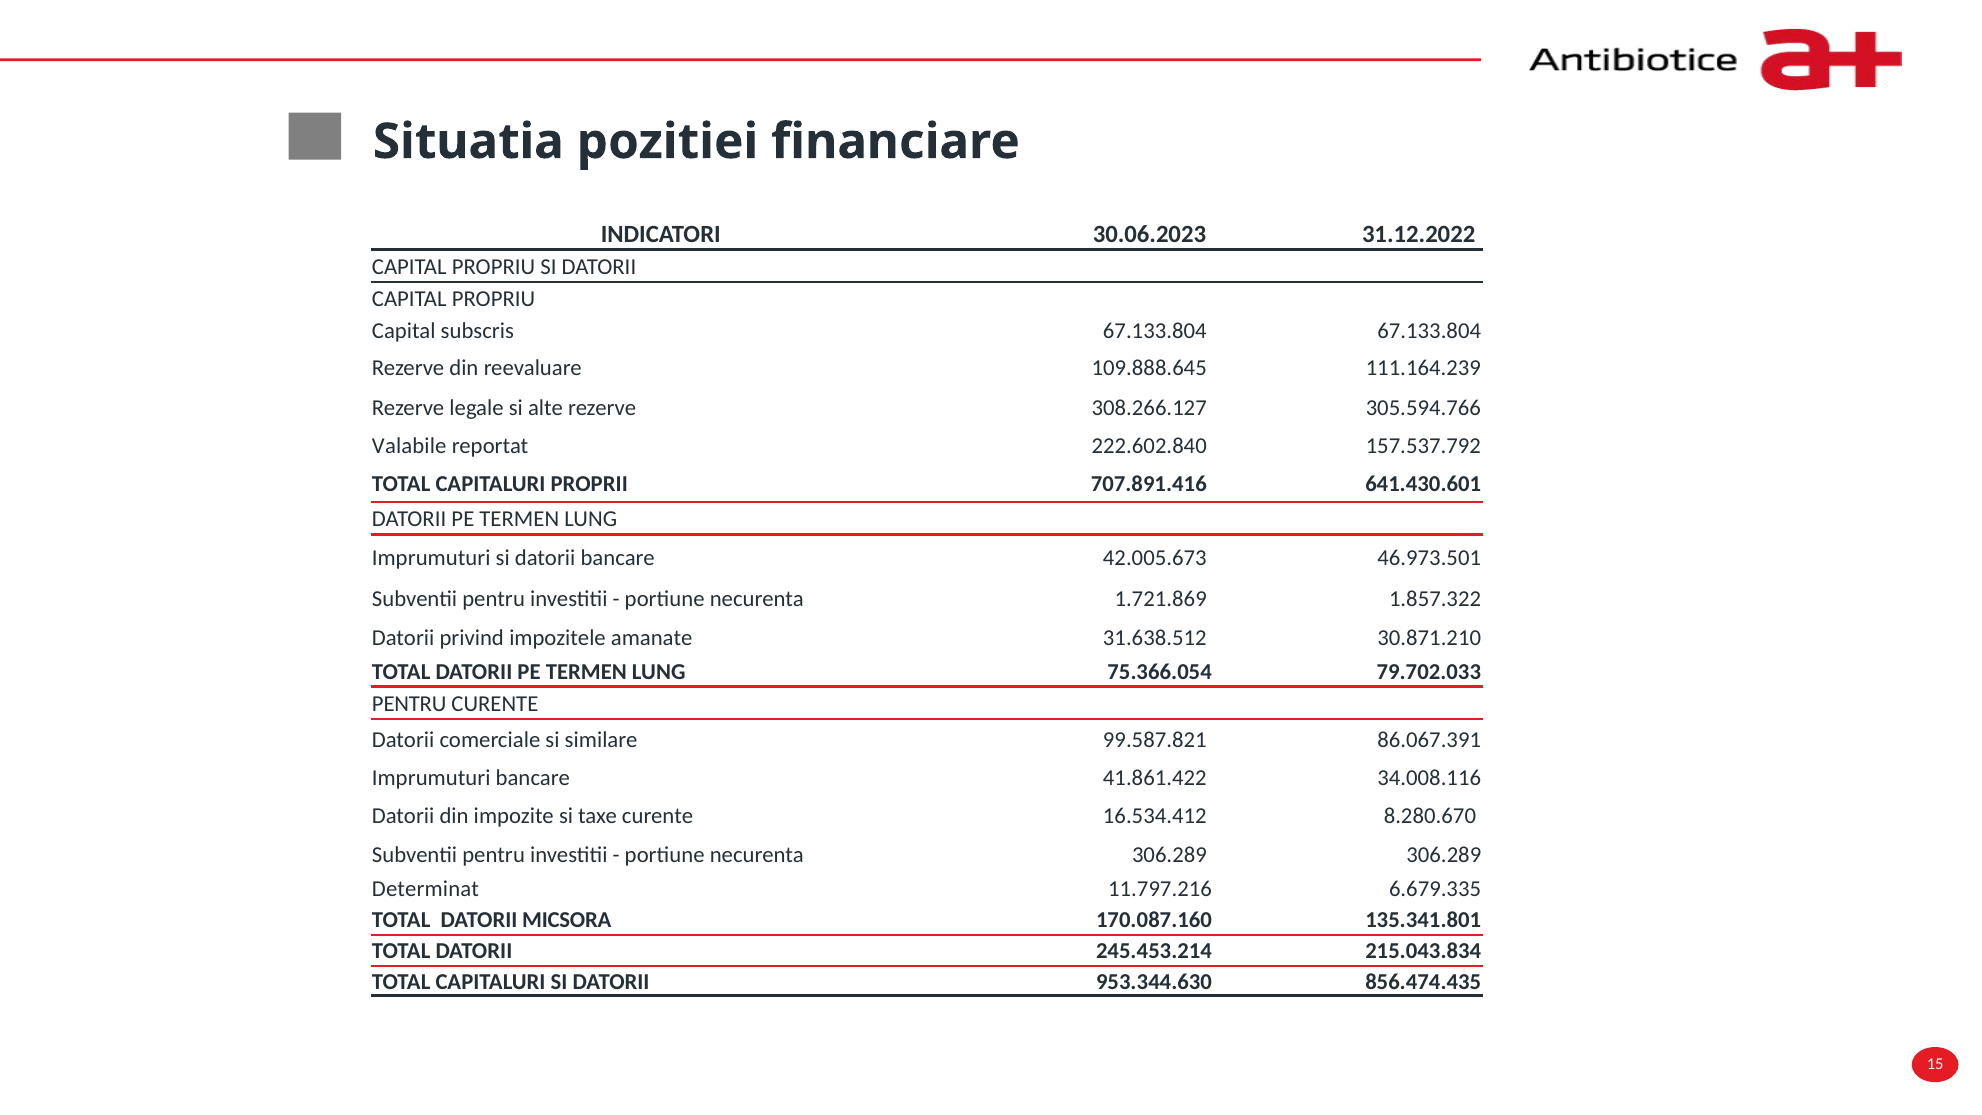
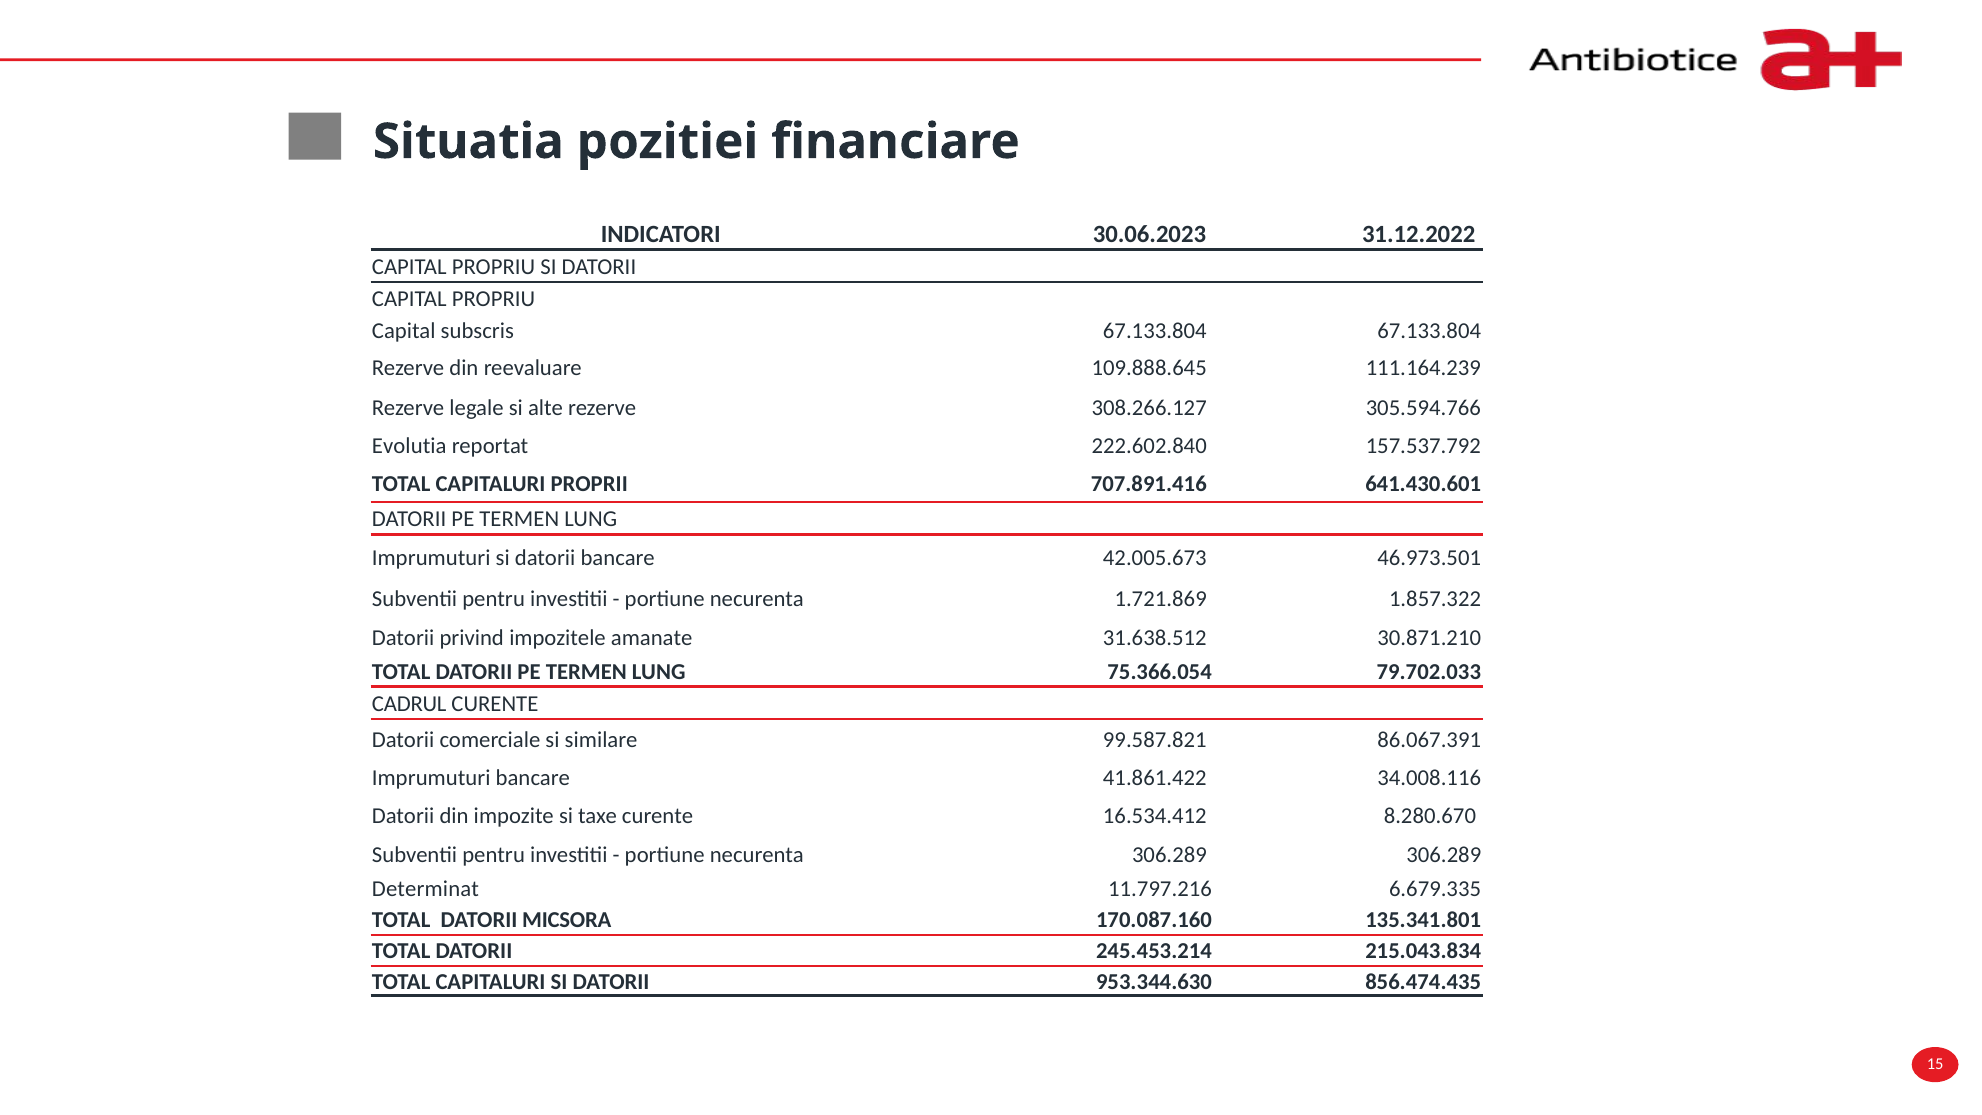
Valabile: Valabile -> Evolutia
PENTRU at (409, 704): PENTRU -> CADRUL
